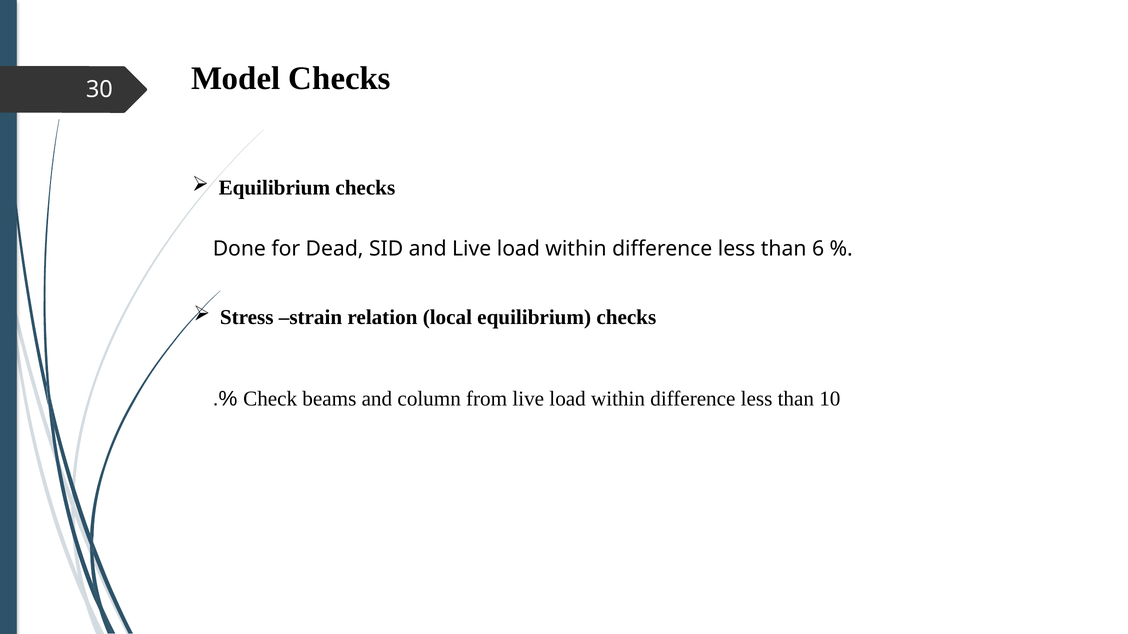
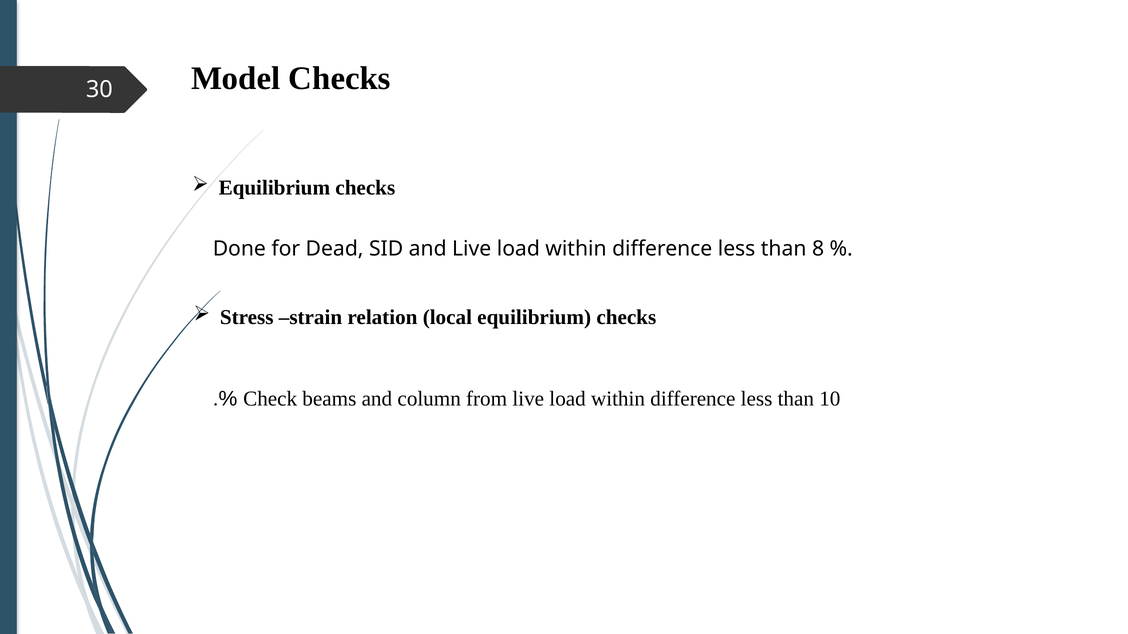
6: 6 -> 8
